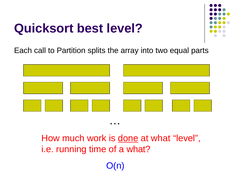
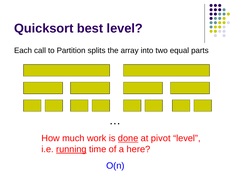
at what: what -> pivot
running underline: none -> present
a what: what -> here
